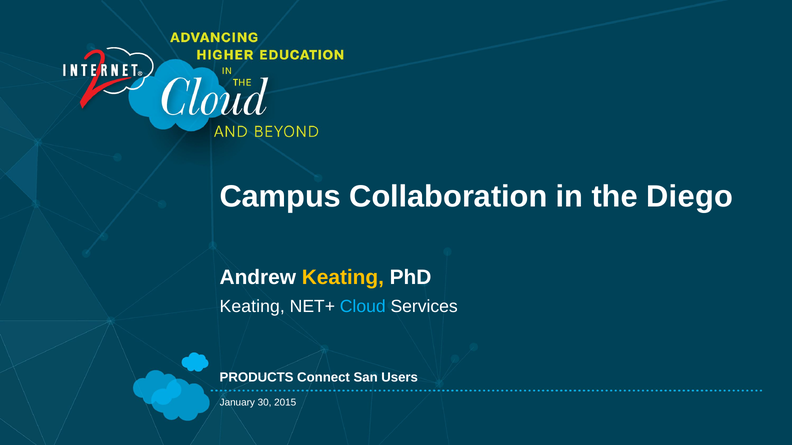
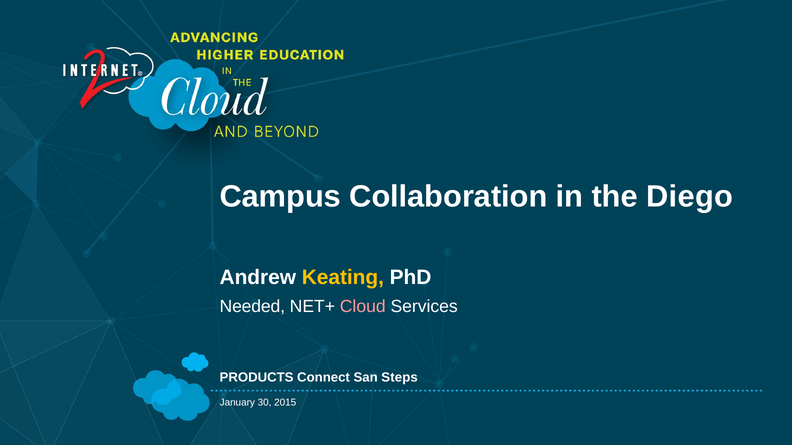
Keating at (252, 307): Keating -> Needed
Cloud colour: light blue -> pink
Users: Users -> Steps
